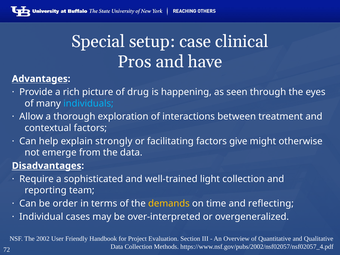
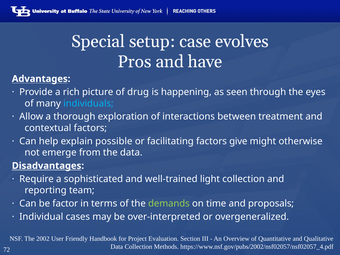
clinical: clinical -> evolves
strongly: strongly -> possible
order: order -> factor
demands colour: yellow -> light green
reflecting: reflecting -> proposals
